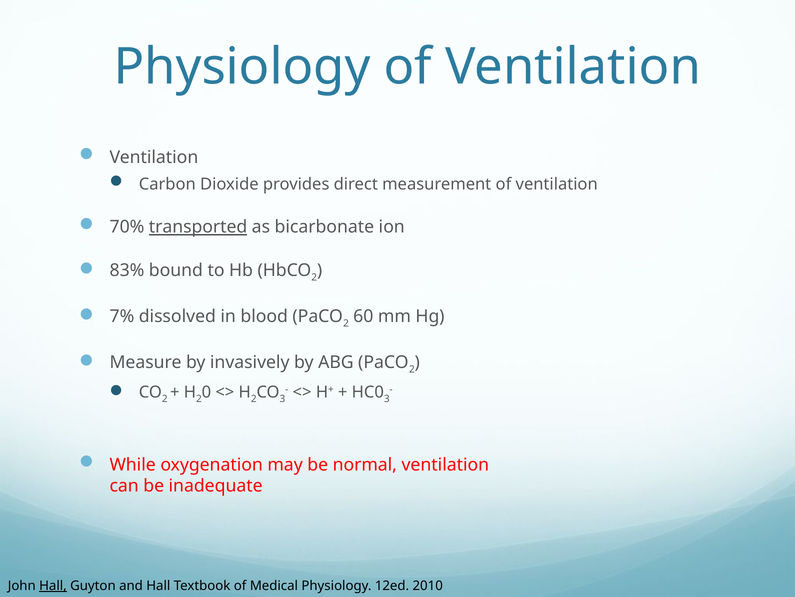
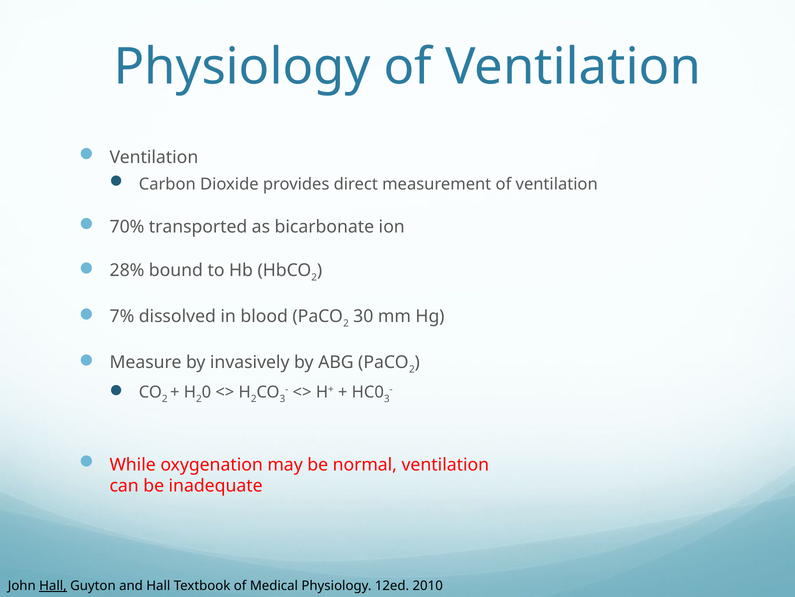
transported underline: present -> none
83%: 83% -> 28%
60: 60 -> 30
